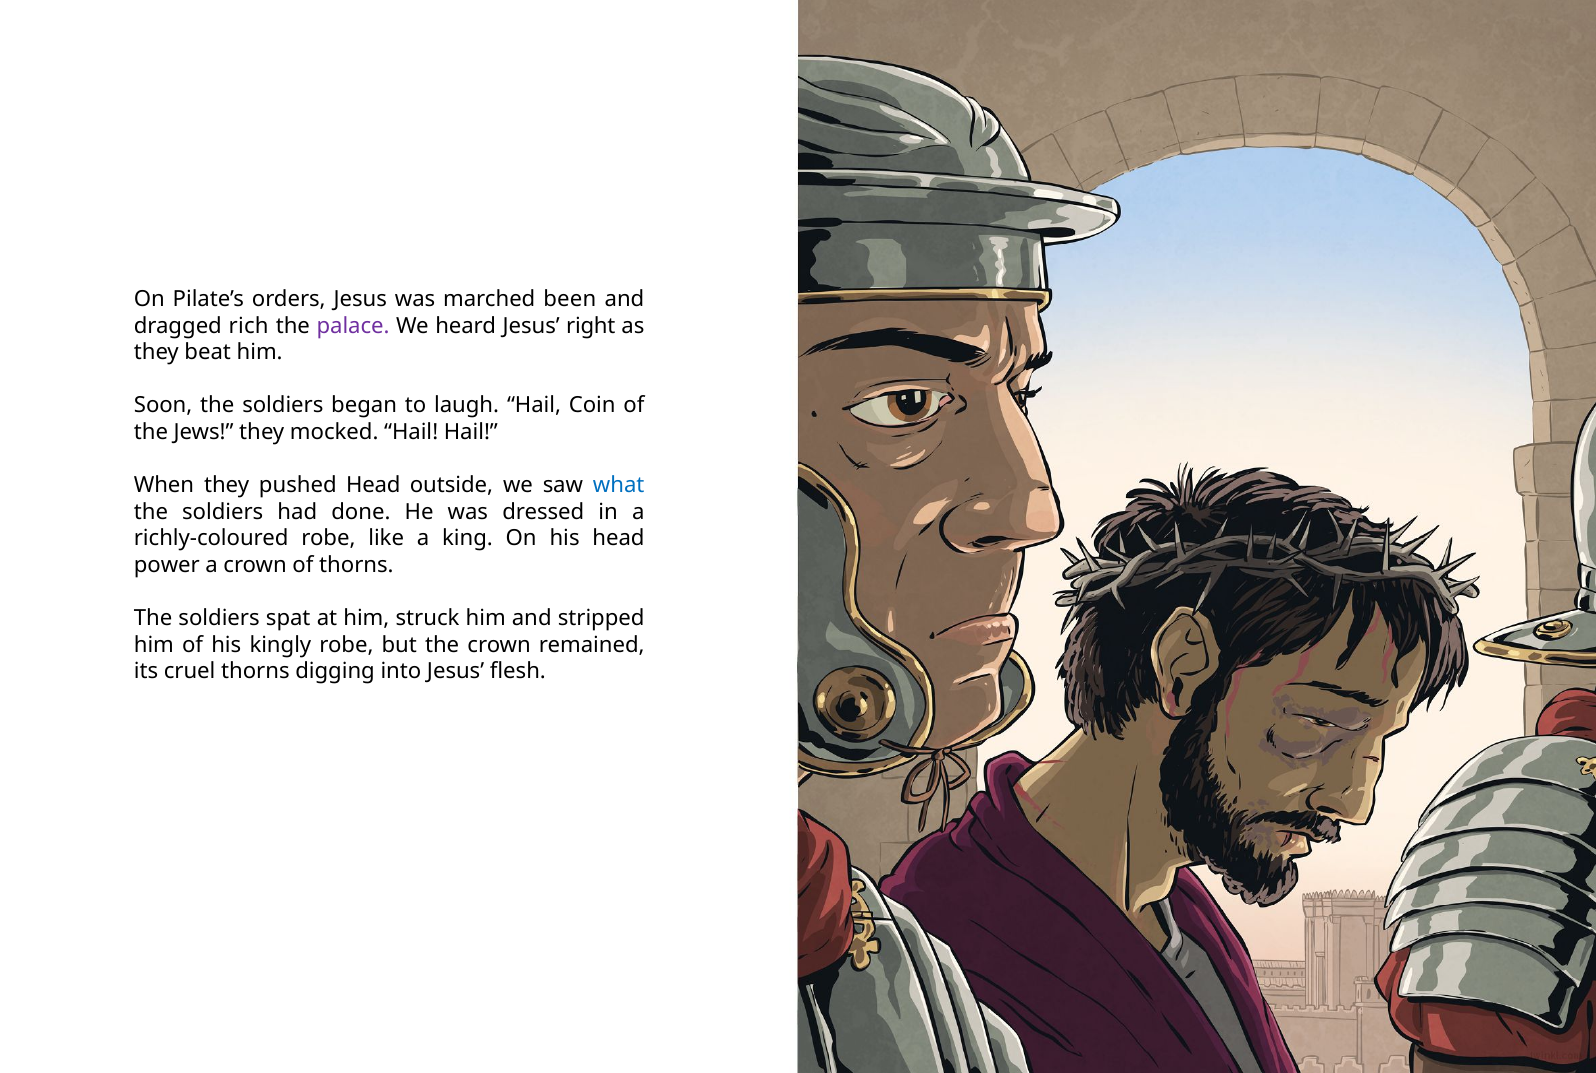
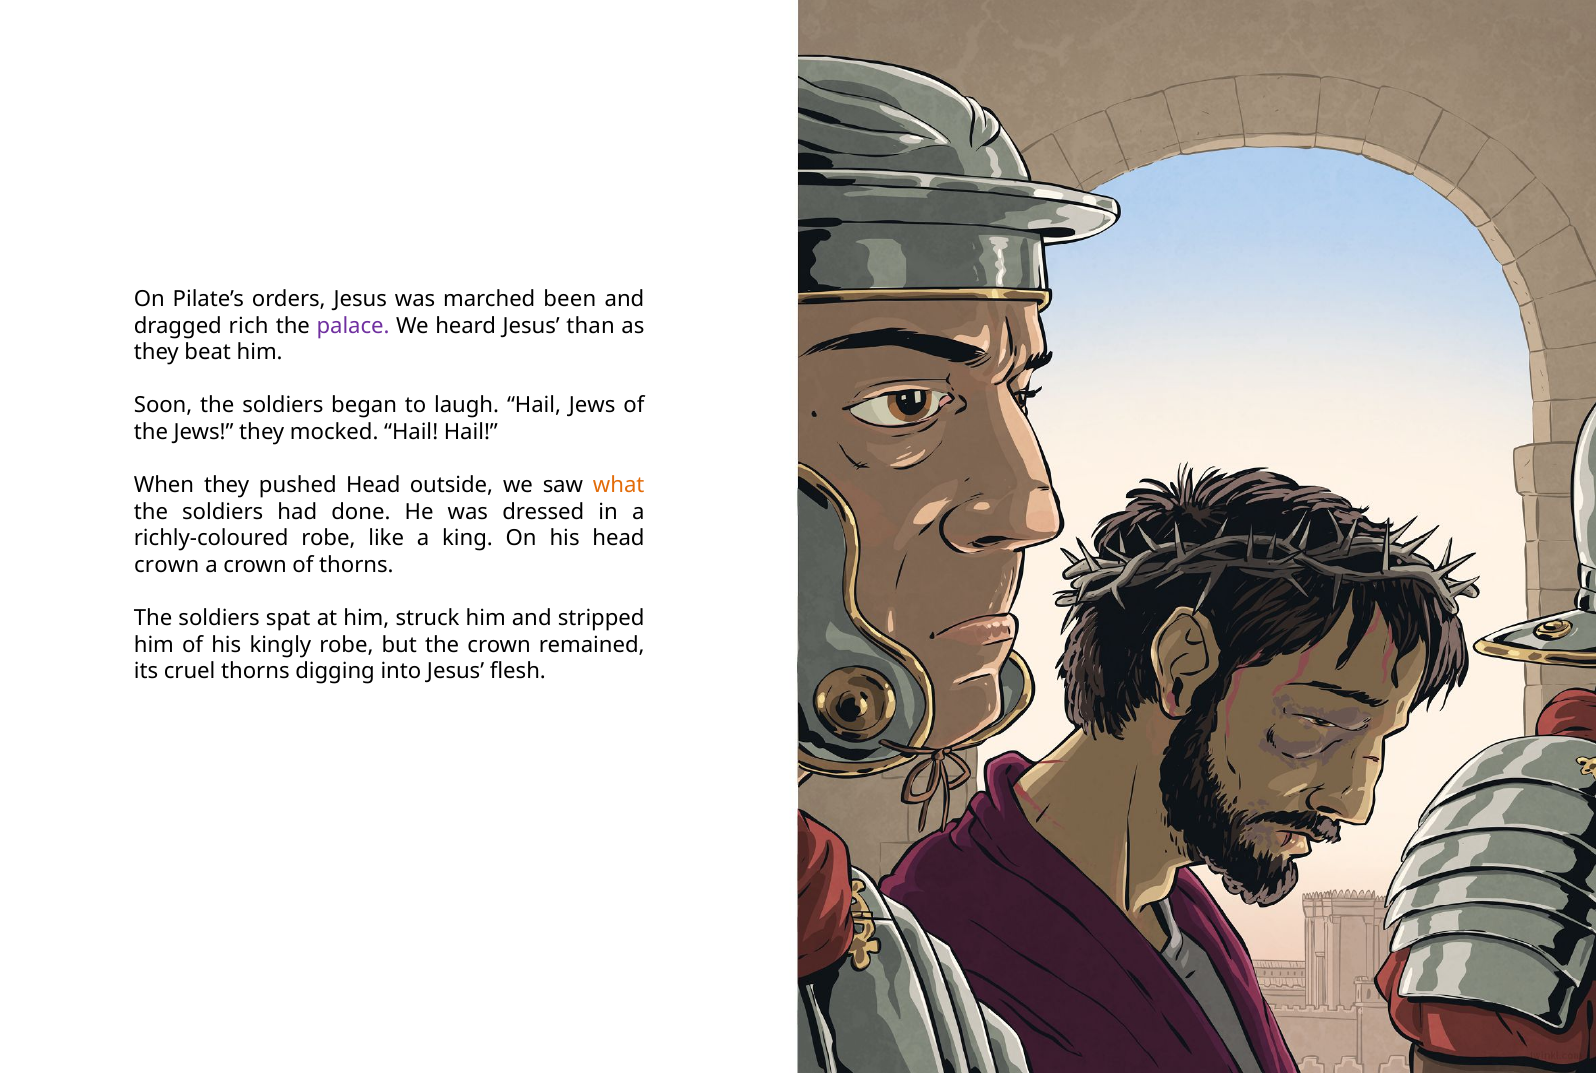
right: right -> than
Hail Coin: Coin -> Jews
what colour: blue -> orange
power at (167, 565): power -> crown
